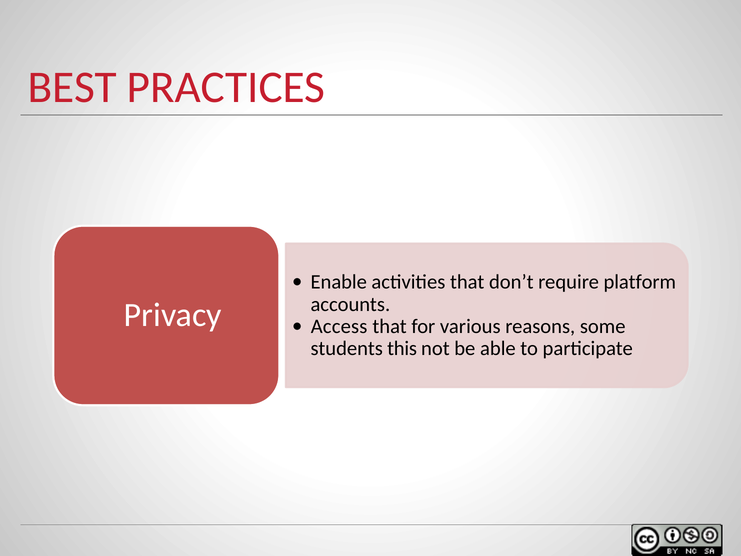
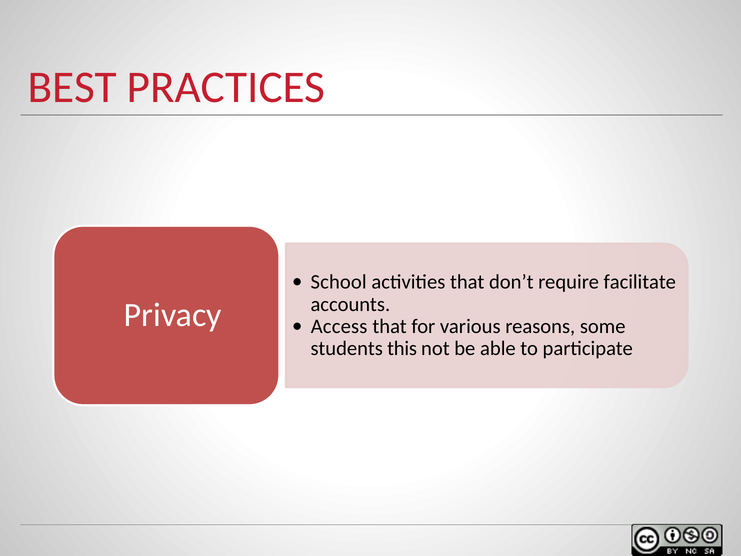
Enable: Enable -> School
platform: platform -> facilitate
